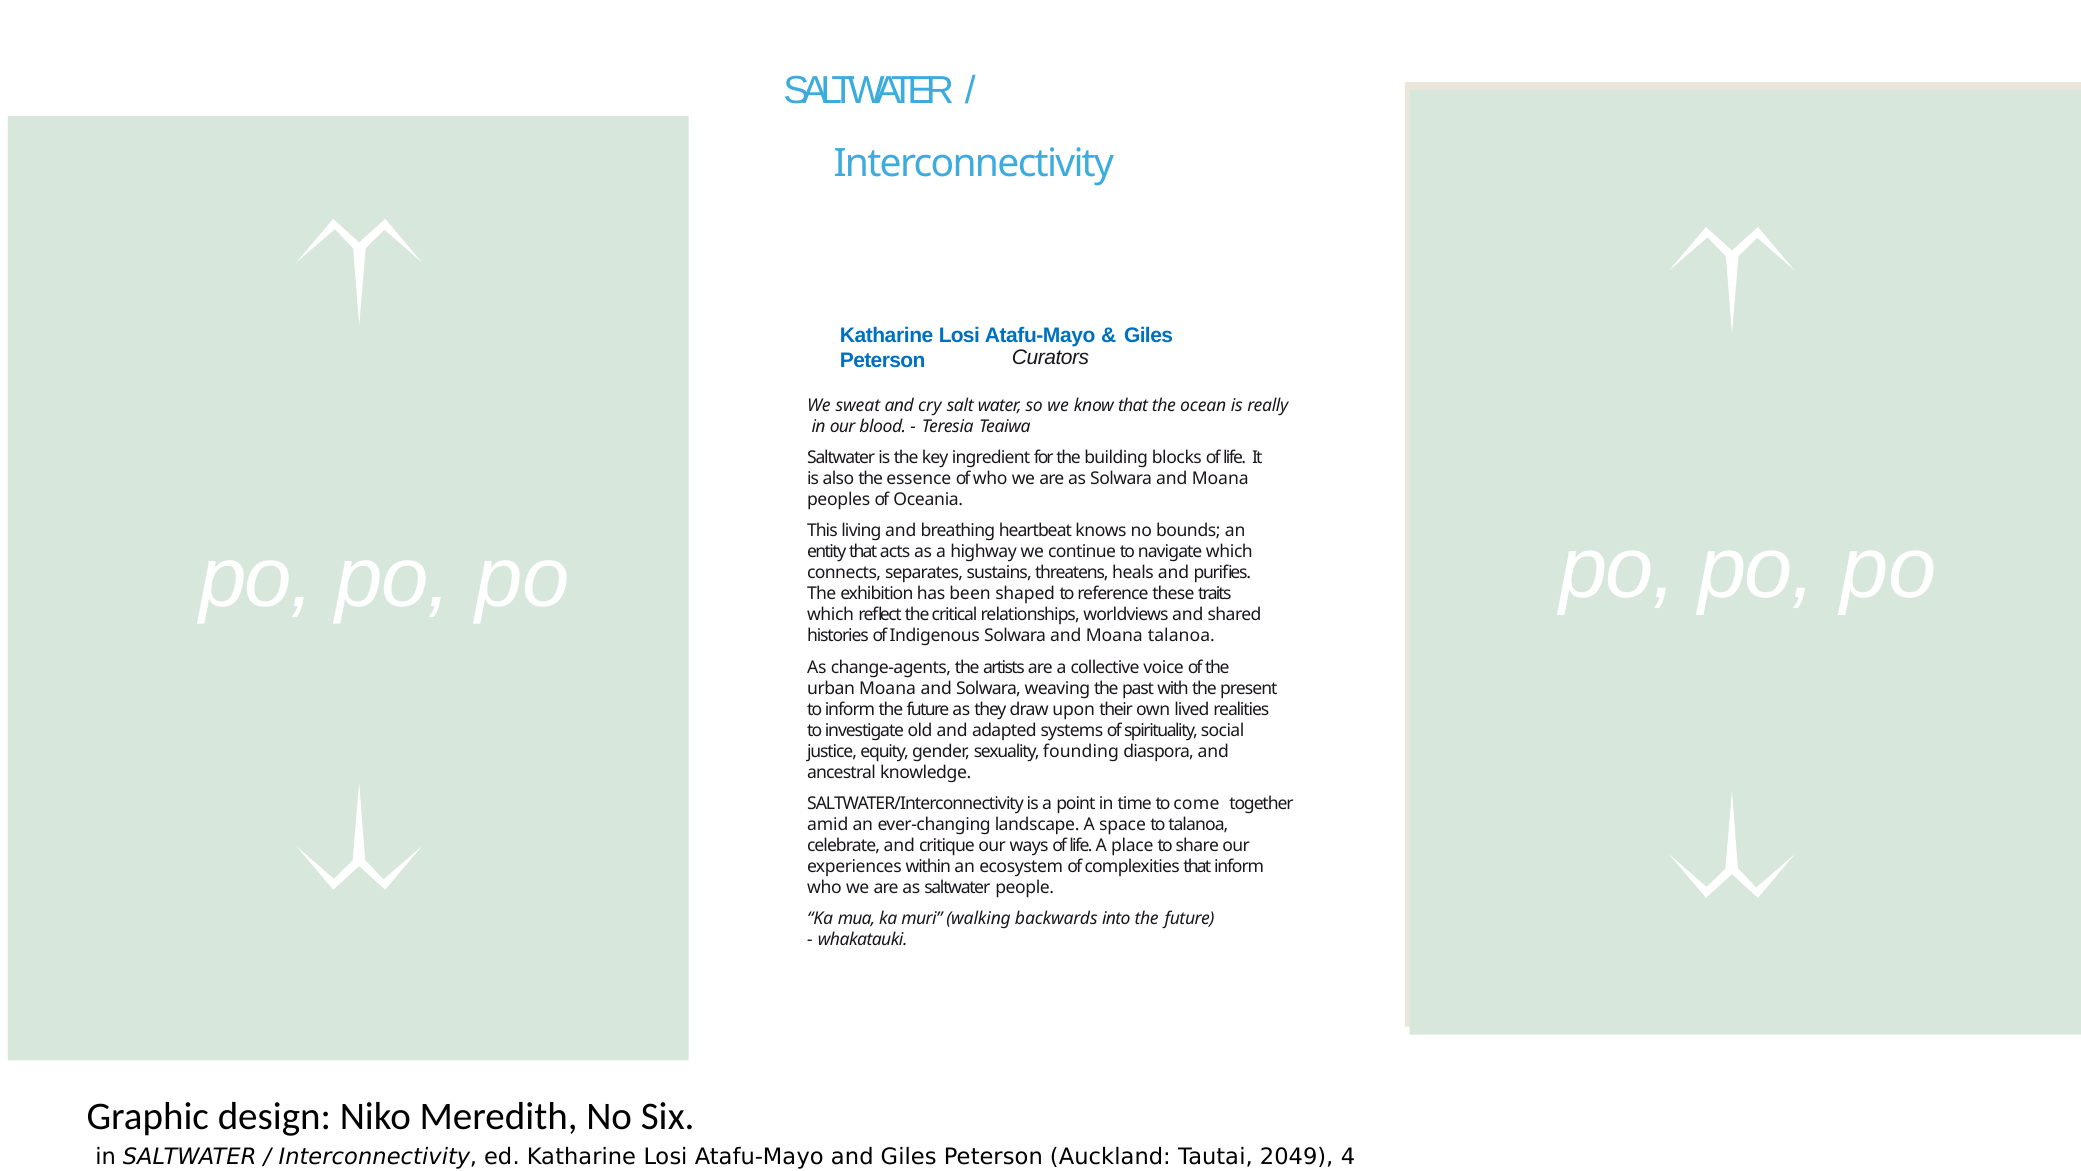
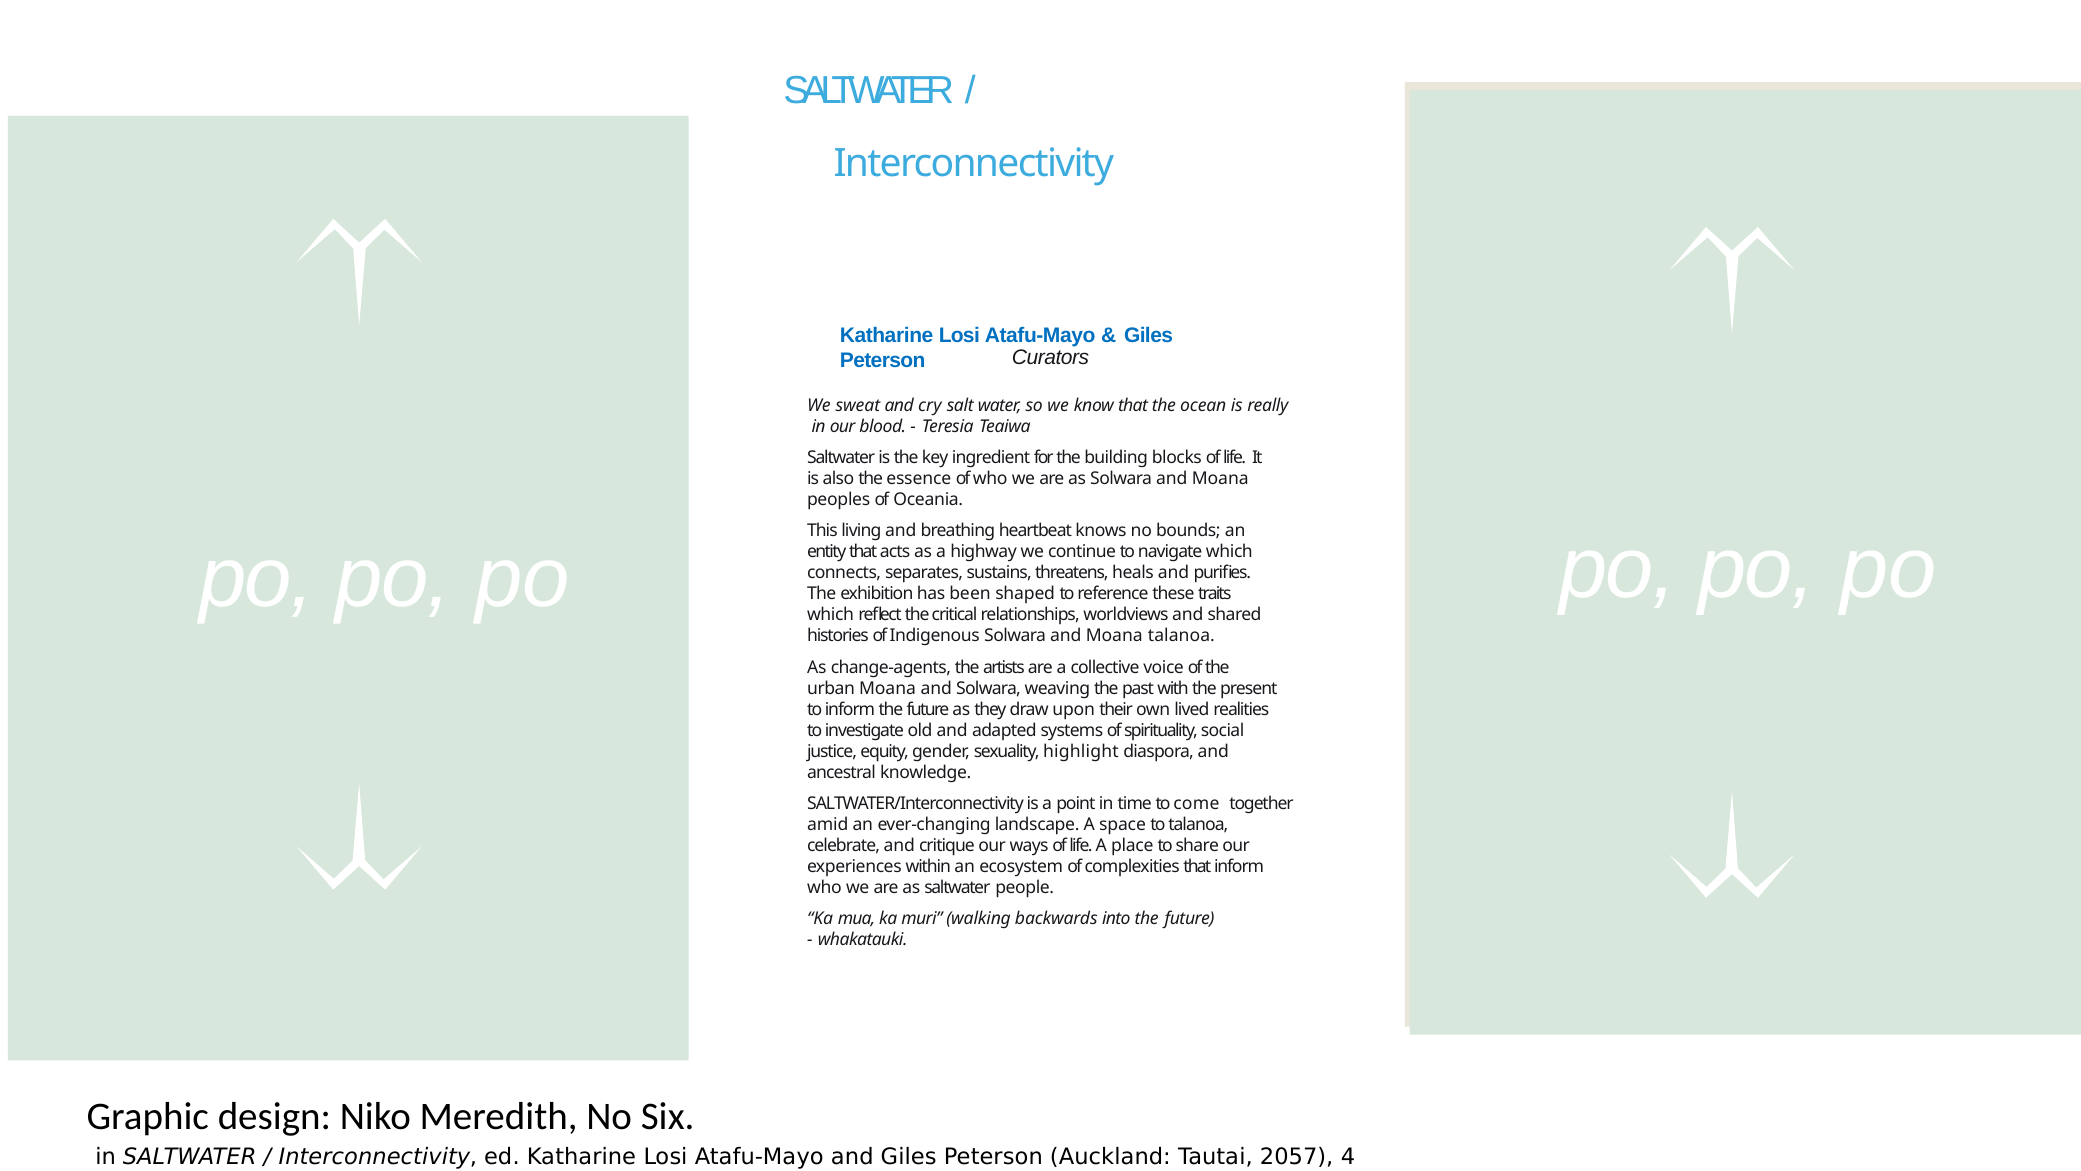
founding: founding -> highlight
2049: 2049 -> 2057
